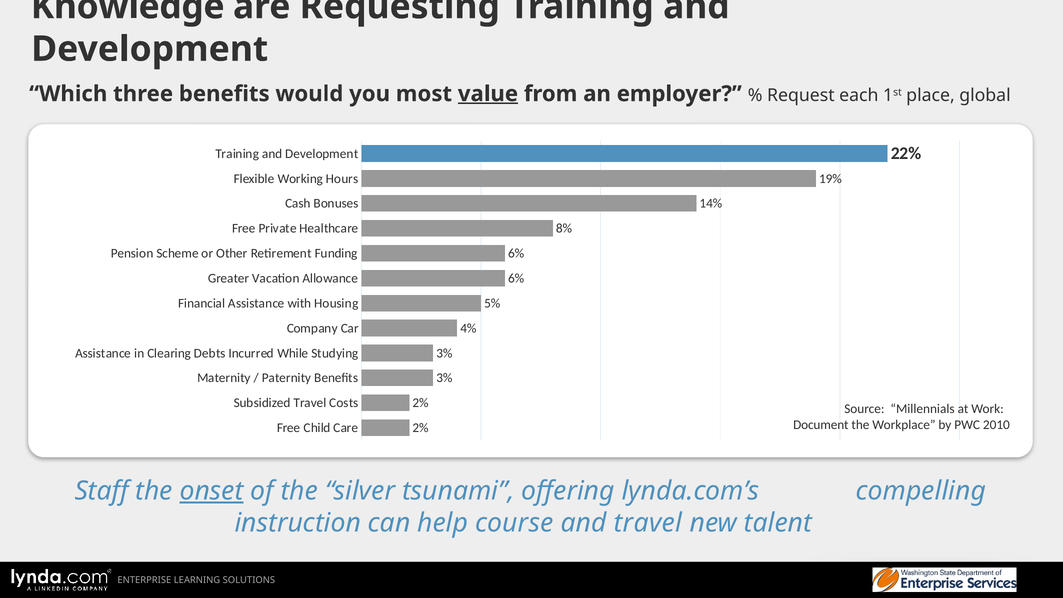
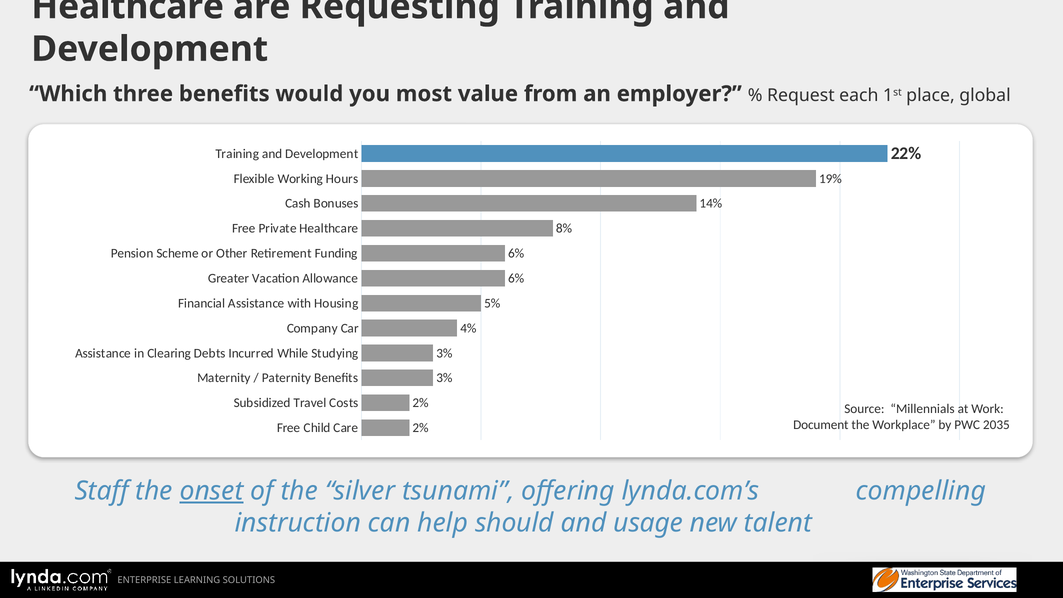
Knowledge at (128, 7): Knowledge -> Healthcare
value underline: present -> none
2010: 2010 -> 2035
course: course -> should
and travel: travel -> usage
